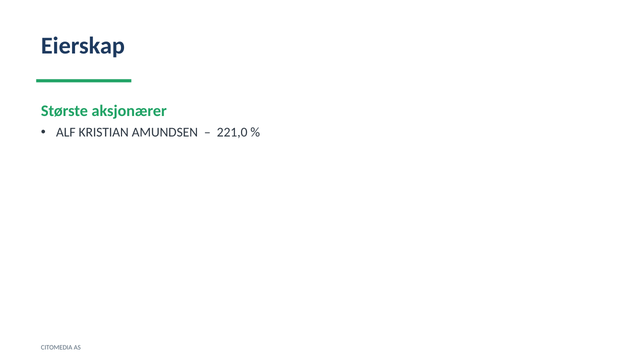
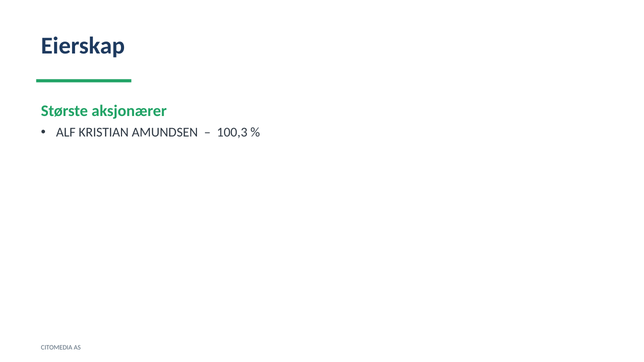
221,0: 221,0 -> 100,3
